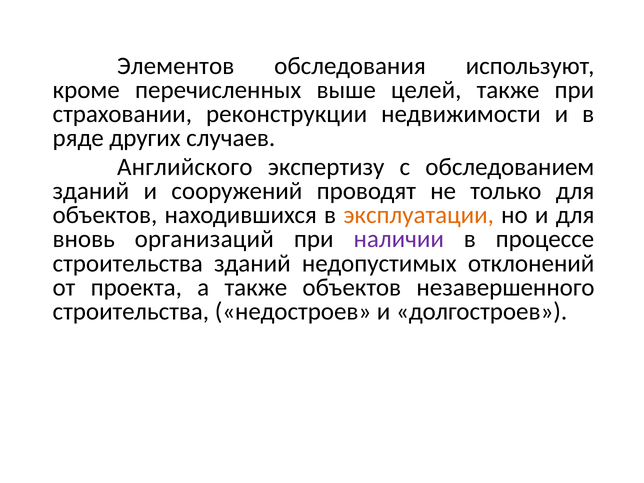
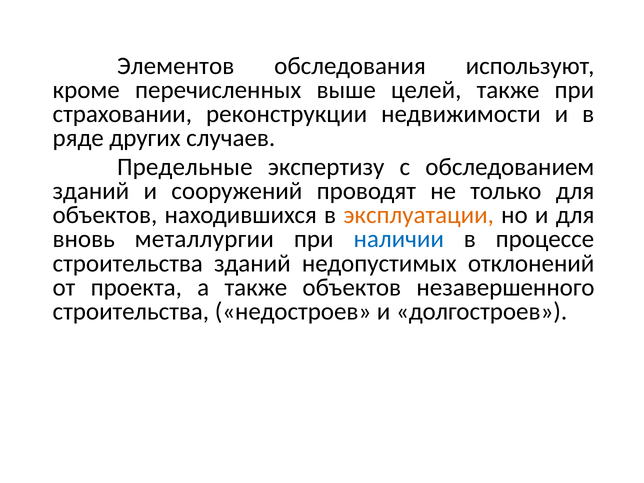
Английского: Английского -> Предельные
организаций: организаций -> металлургии
наличии colour: purple -> blue
